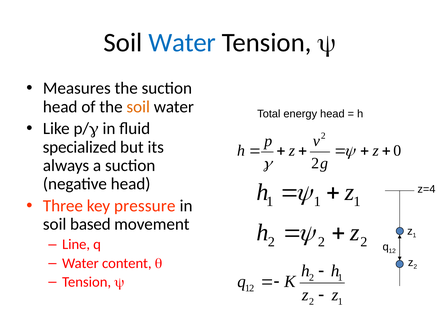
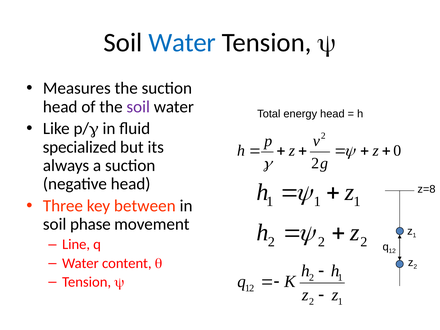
soil at (138, 107) colour: orange -> purple
z=4: z=4 -> z=8
pressure: pressure -> between
based: based -> phase
